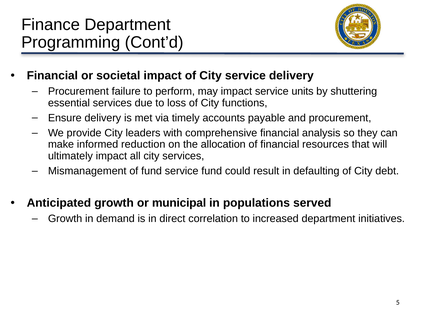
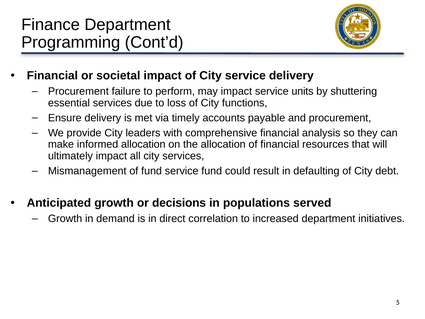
informed reduction: reduction -> allocation
municipal: municipal -> decisions
